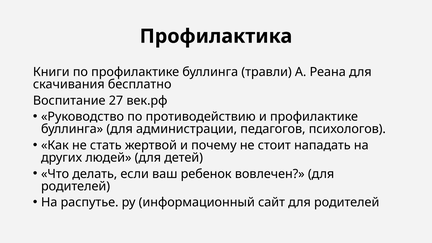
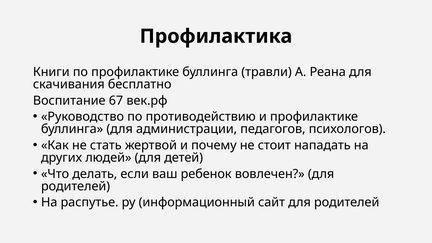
27: 27 -> 67
